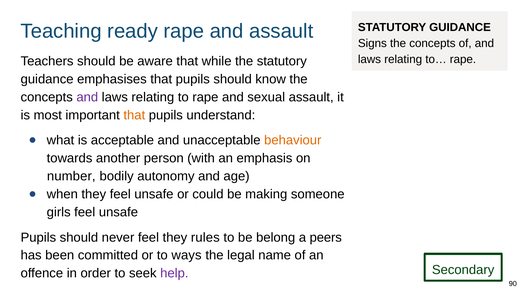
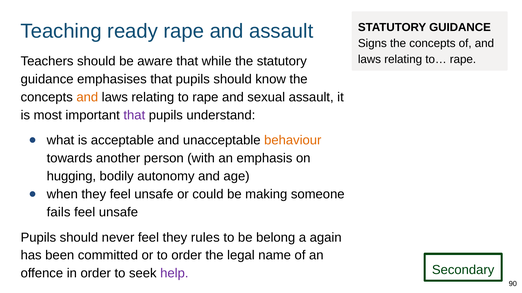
and at (87, 97) colour: purple -> orange
that at (134, 115) colour: orange -> purple
number: number -> hugging
girls: girls -> fails
peers: peers -> again
to ways: ways -> order
